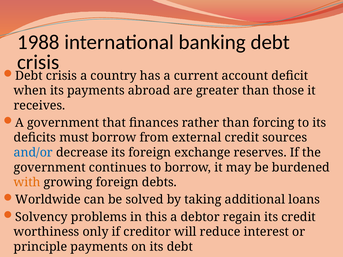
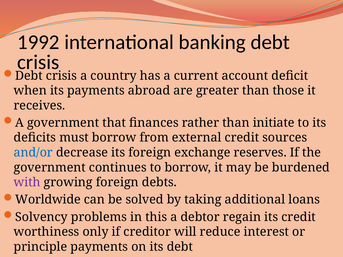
1988: 1988 -> 1992
forcing: forcing -> initiate
with colour: orange -> purple
